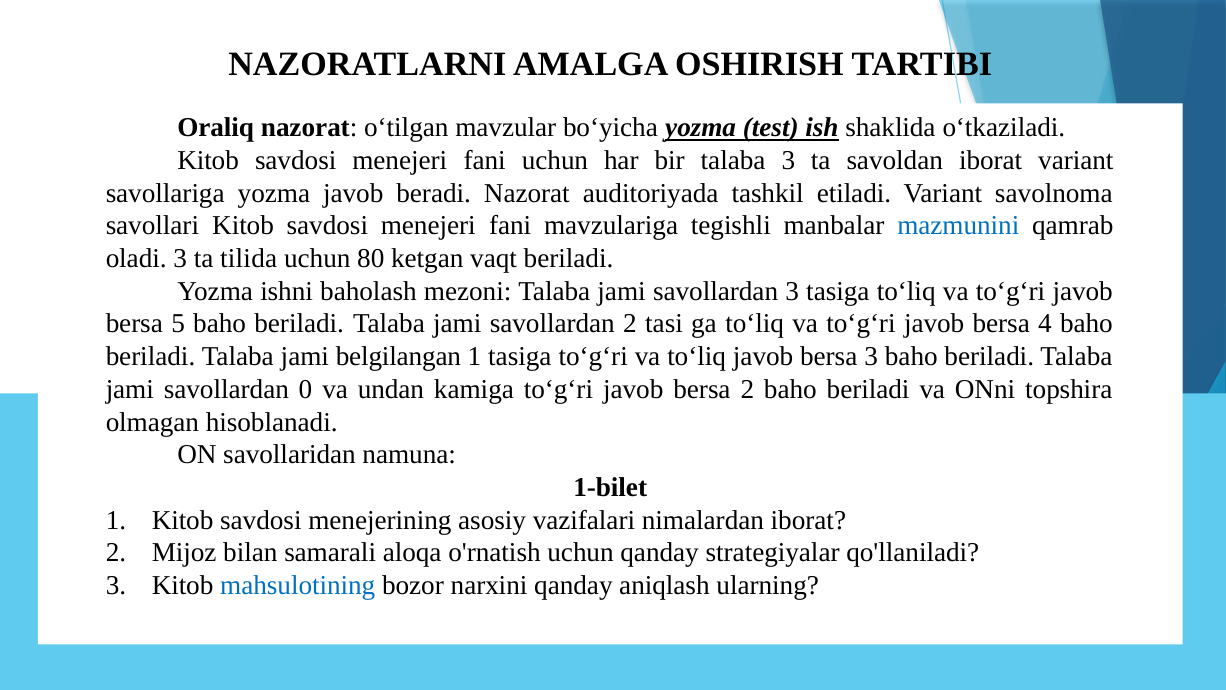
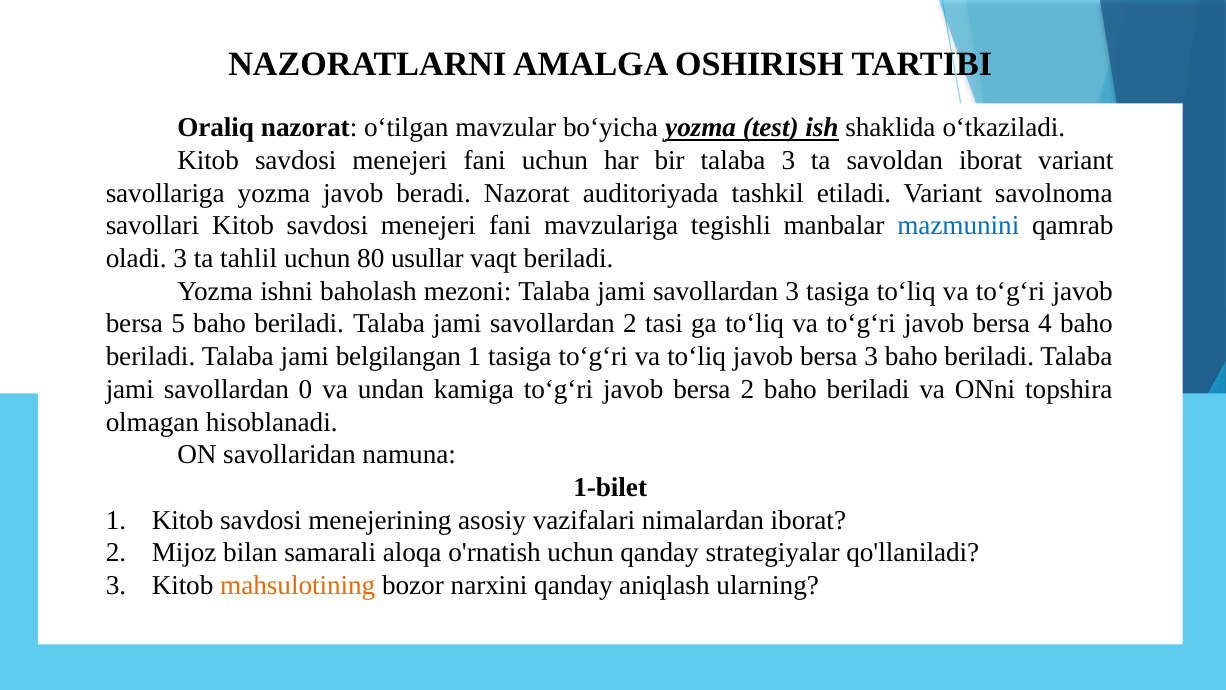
tilida: tilida -> tahlil
ketgan: ketgan -> usullar
mahsulotining colour: blue -> orange
